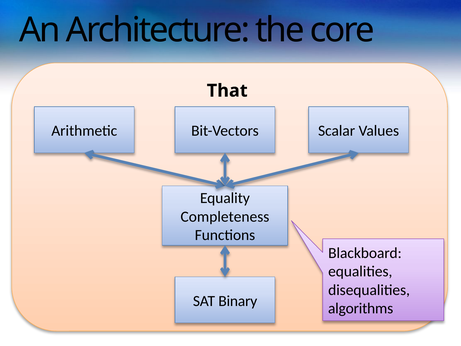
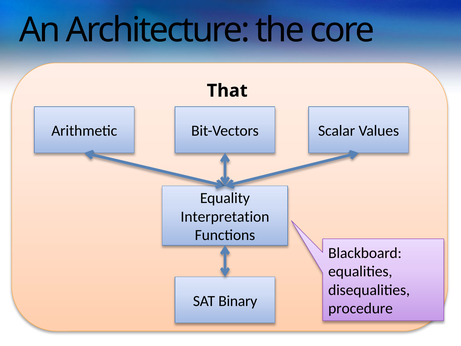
Completeness: Completeness -> Interpretation
algorithms: algorithms -> procedure
